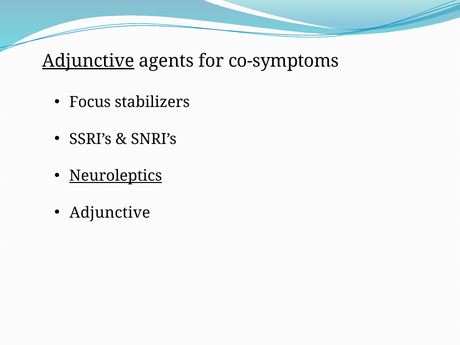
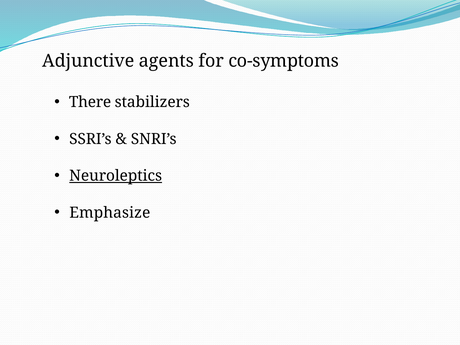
Adjunctive at (88, 61) underline: present -> none
Focus: Focus -> There
Adjunctive at (110, 213): Adjunctive -> Emphasize
